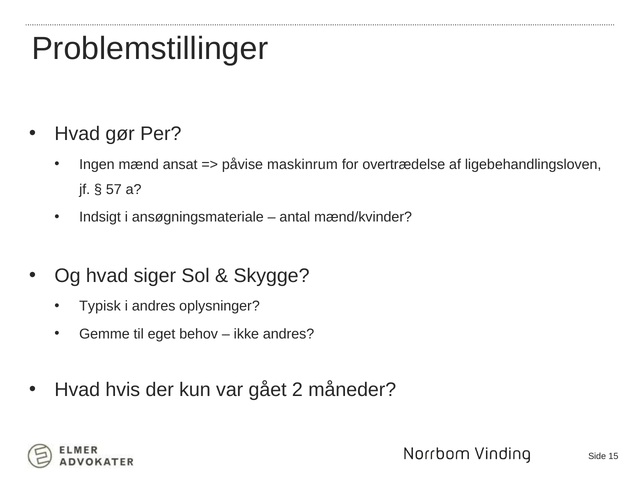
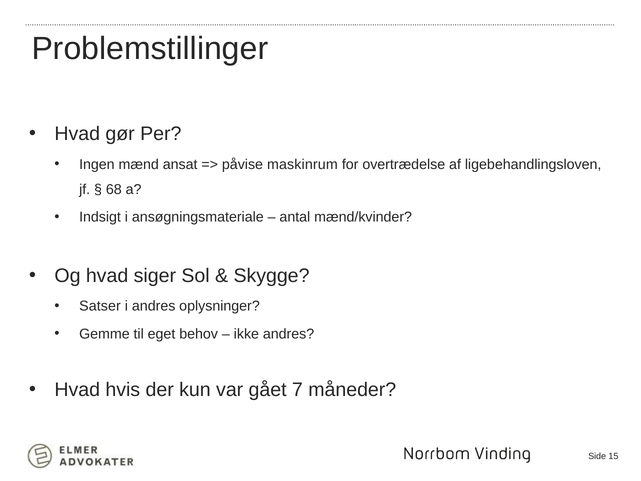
57: 57 -> 68
Typisk: Typisk -> Satser
2: 2 -> 7
